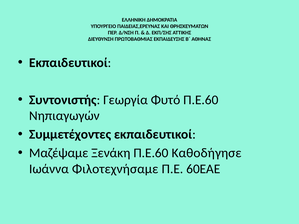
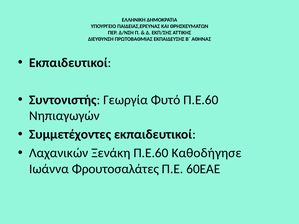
Μαζέψαμε: Μαζέψαμε -> Λαχανικών
Φιλοτεχνήσαμε: Φιλοτεχνήσαμε -> Φρουτοσαλάτες
